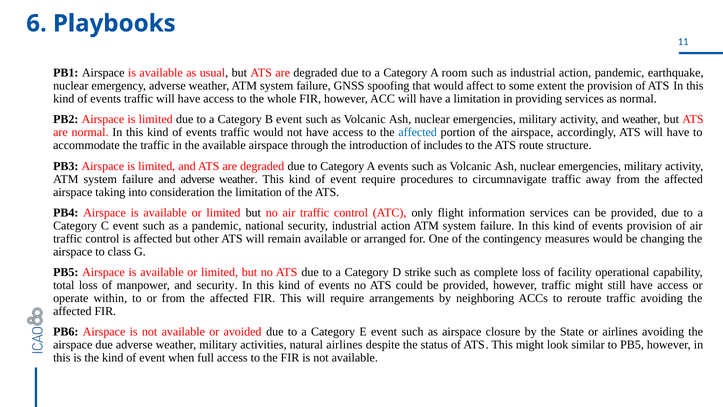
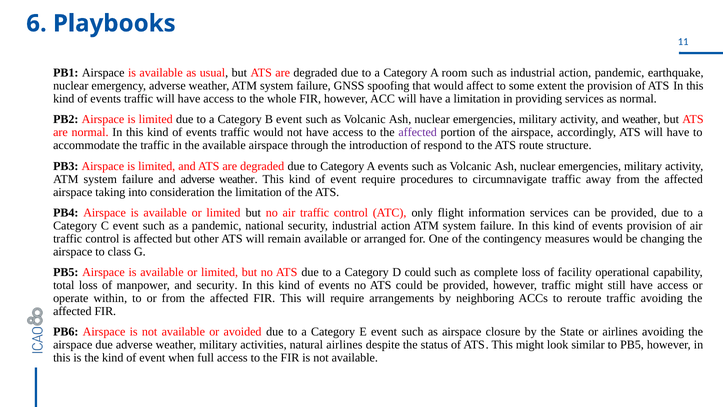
affected at (418, 132) colour: blue -> purple
includes: includes -> respond
D strike: strike -> could
